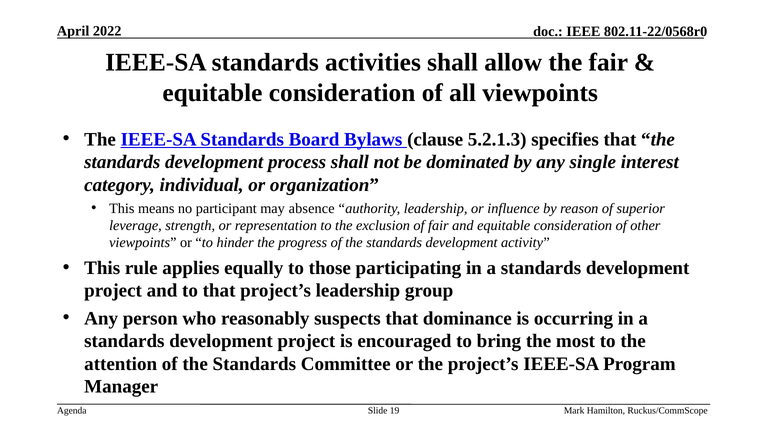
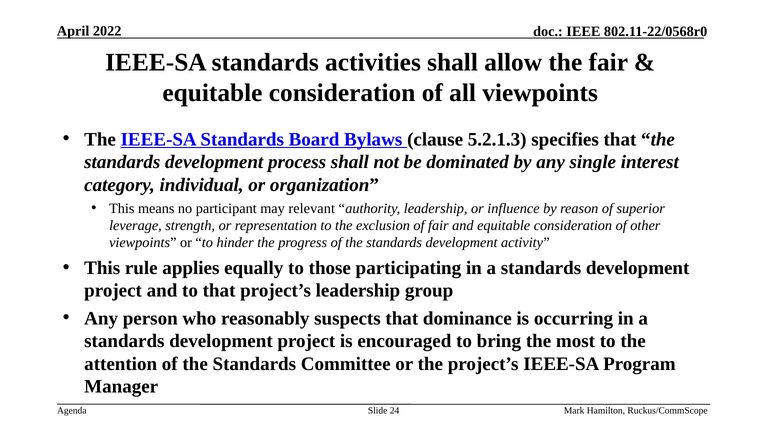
absence: absence -> relevant
19: 19 -> 24
